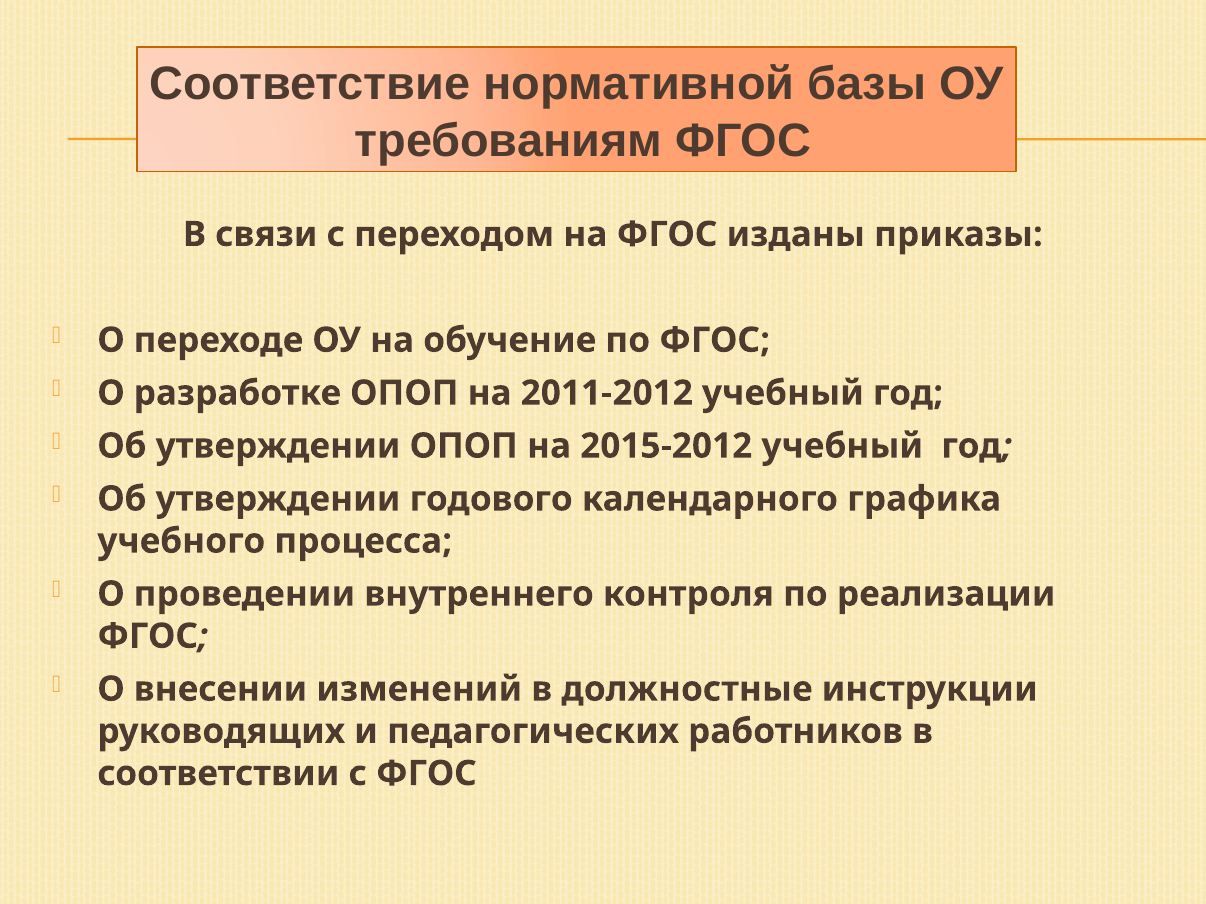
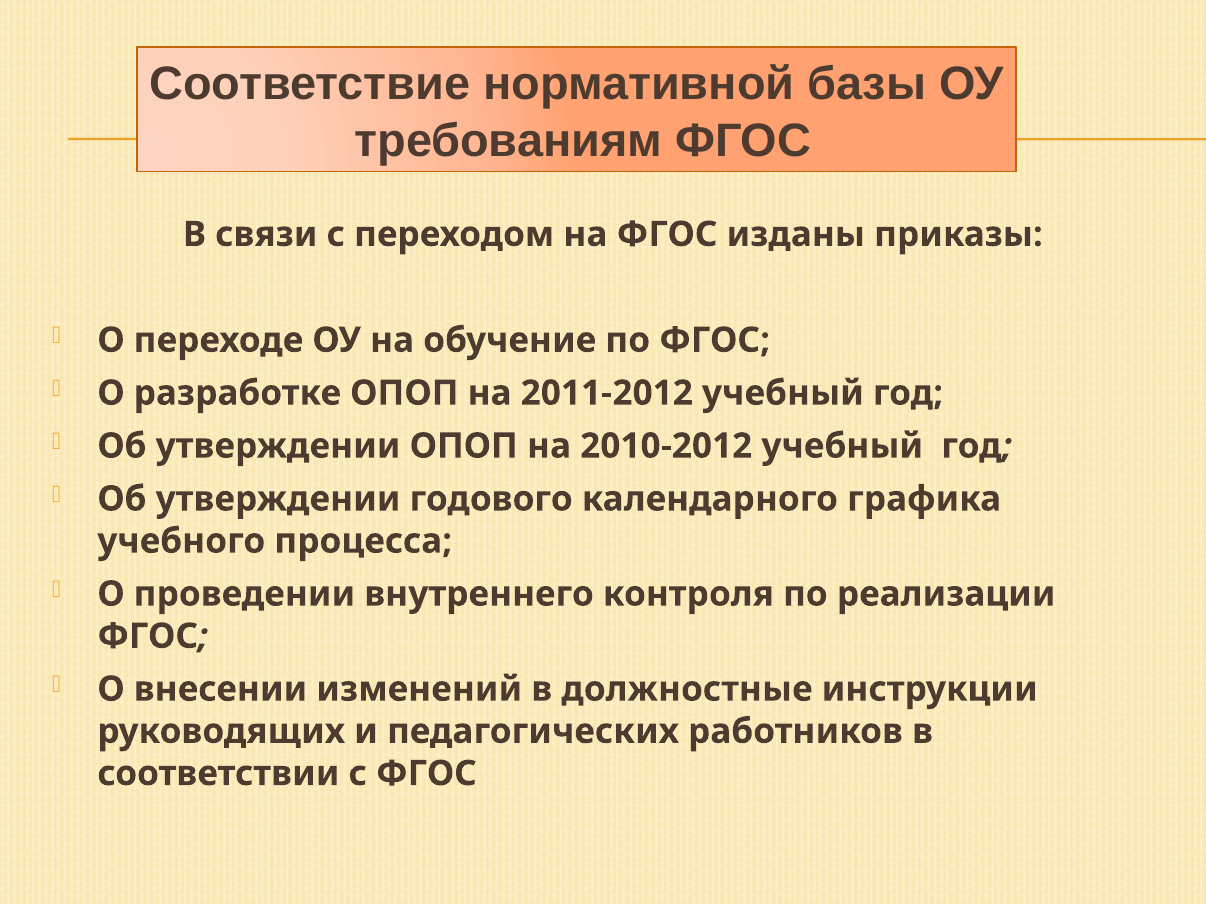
2015-2012: 2015-2012 -> 2010-2012
